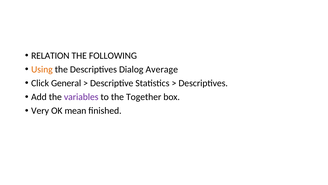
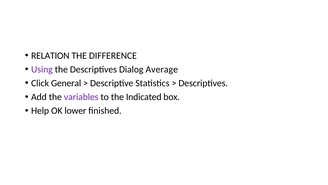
FOLLOWING: FOLLOWING -> DIFFERENCE
Using colour: orange -> purple
Together: Together -> Indicated
Very: Very -> Help
mean: mean -> lower
